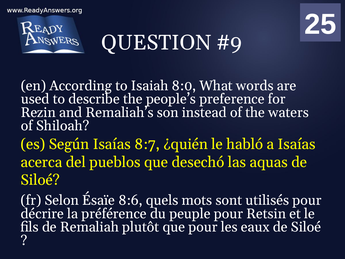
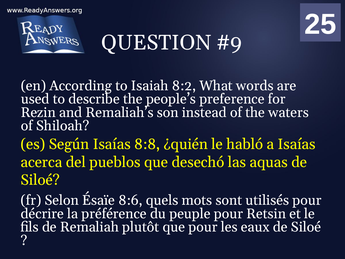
8:0: 8:0 -> 8:2
8:7: 8:7 -> 8:8
